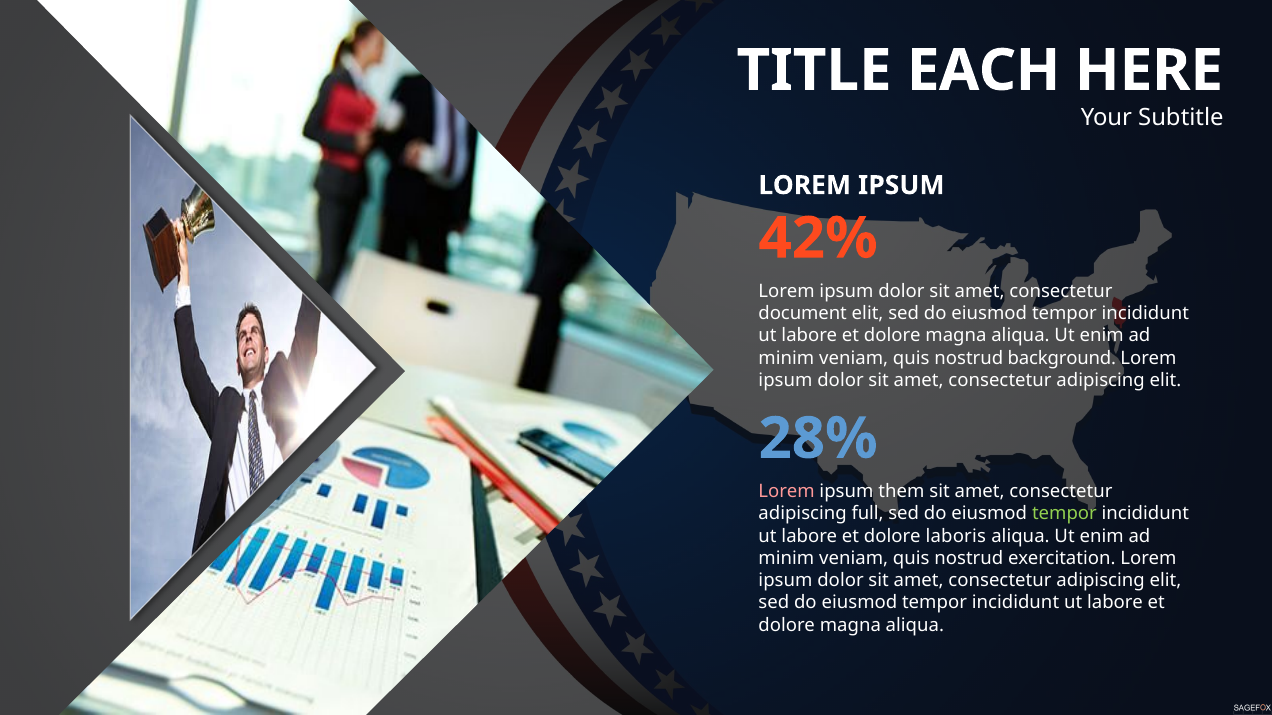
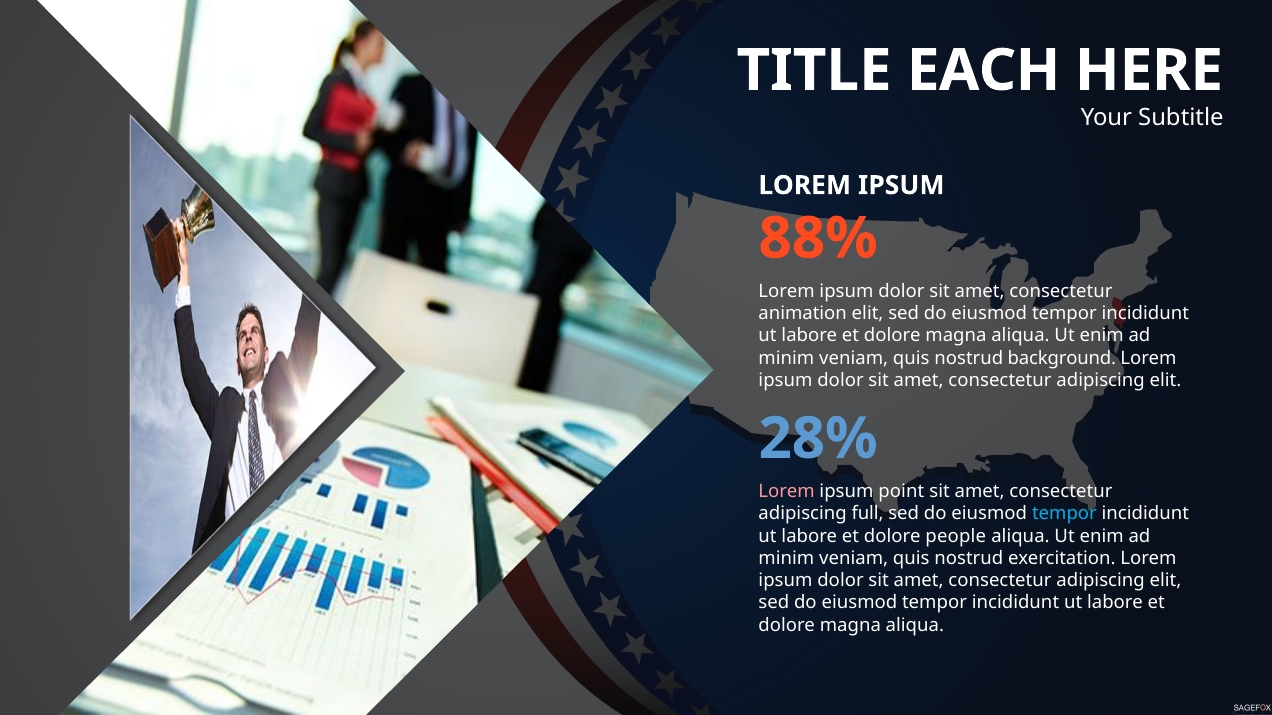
42%: 42% -> 88%
document: document -> animation
them: them -> point
tempor at (1064, 514) colour: light green -> light blue
laboris: laboris -> people
